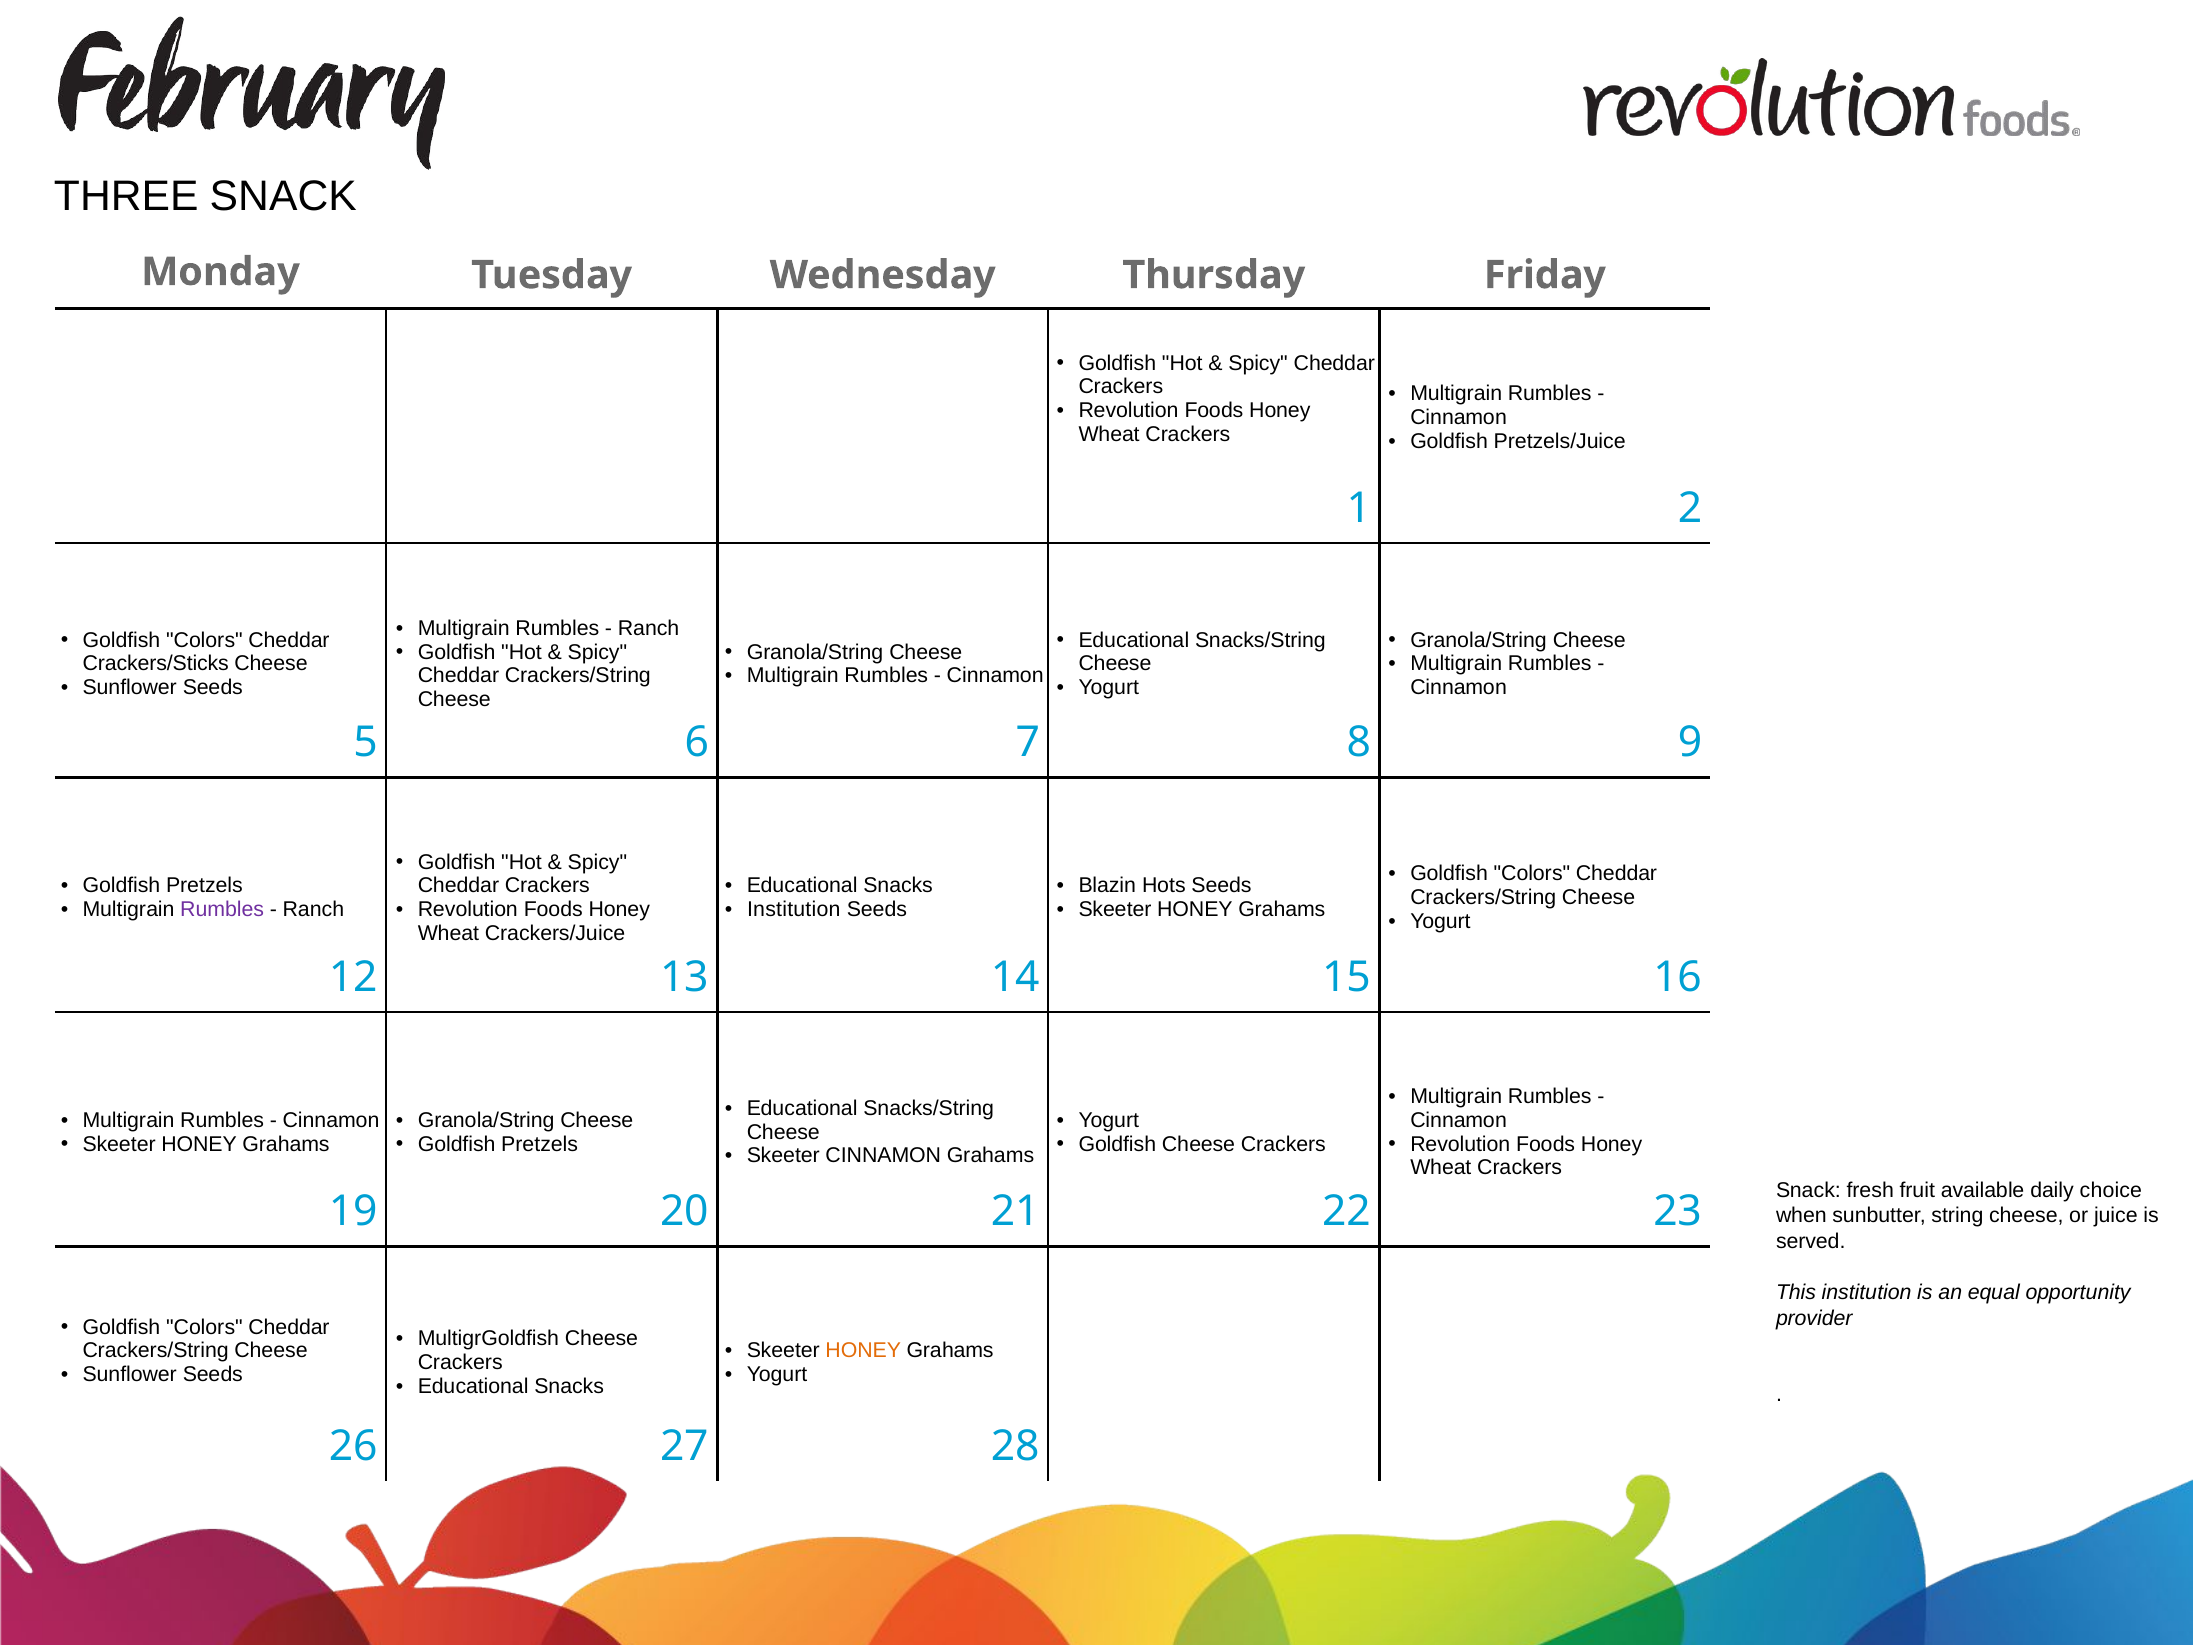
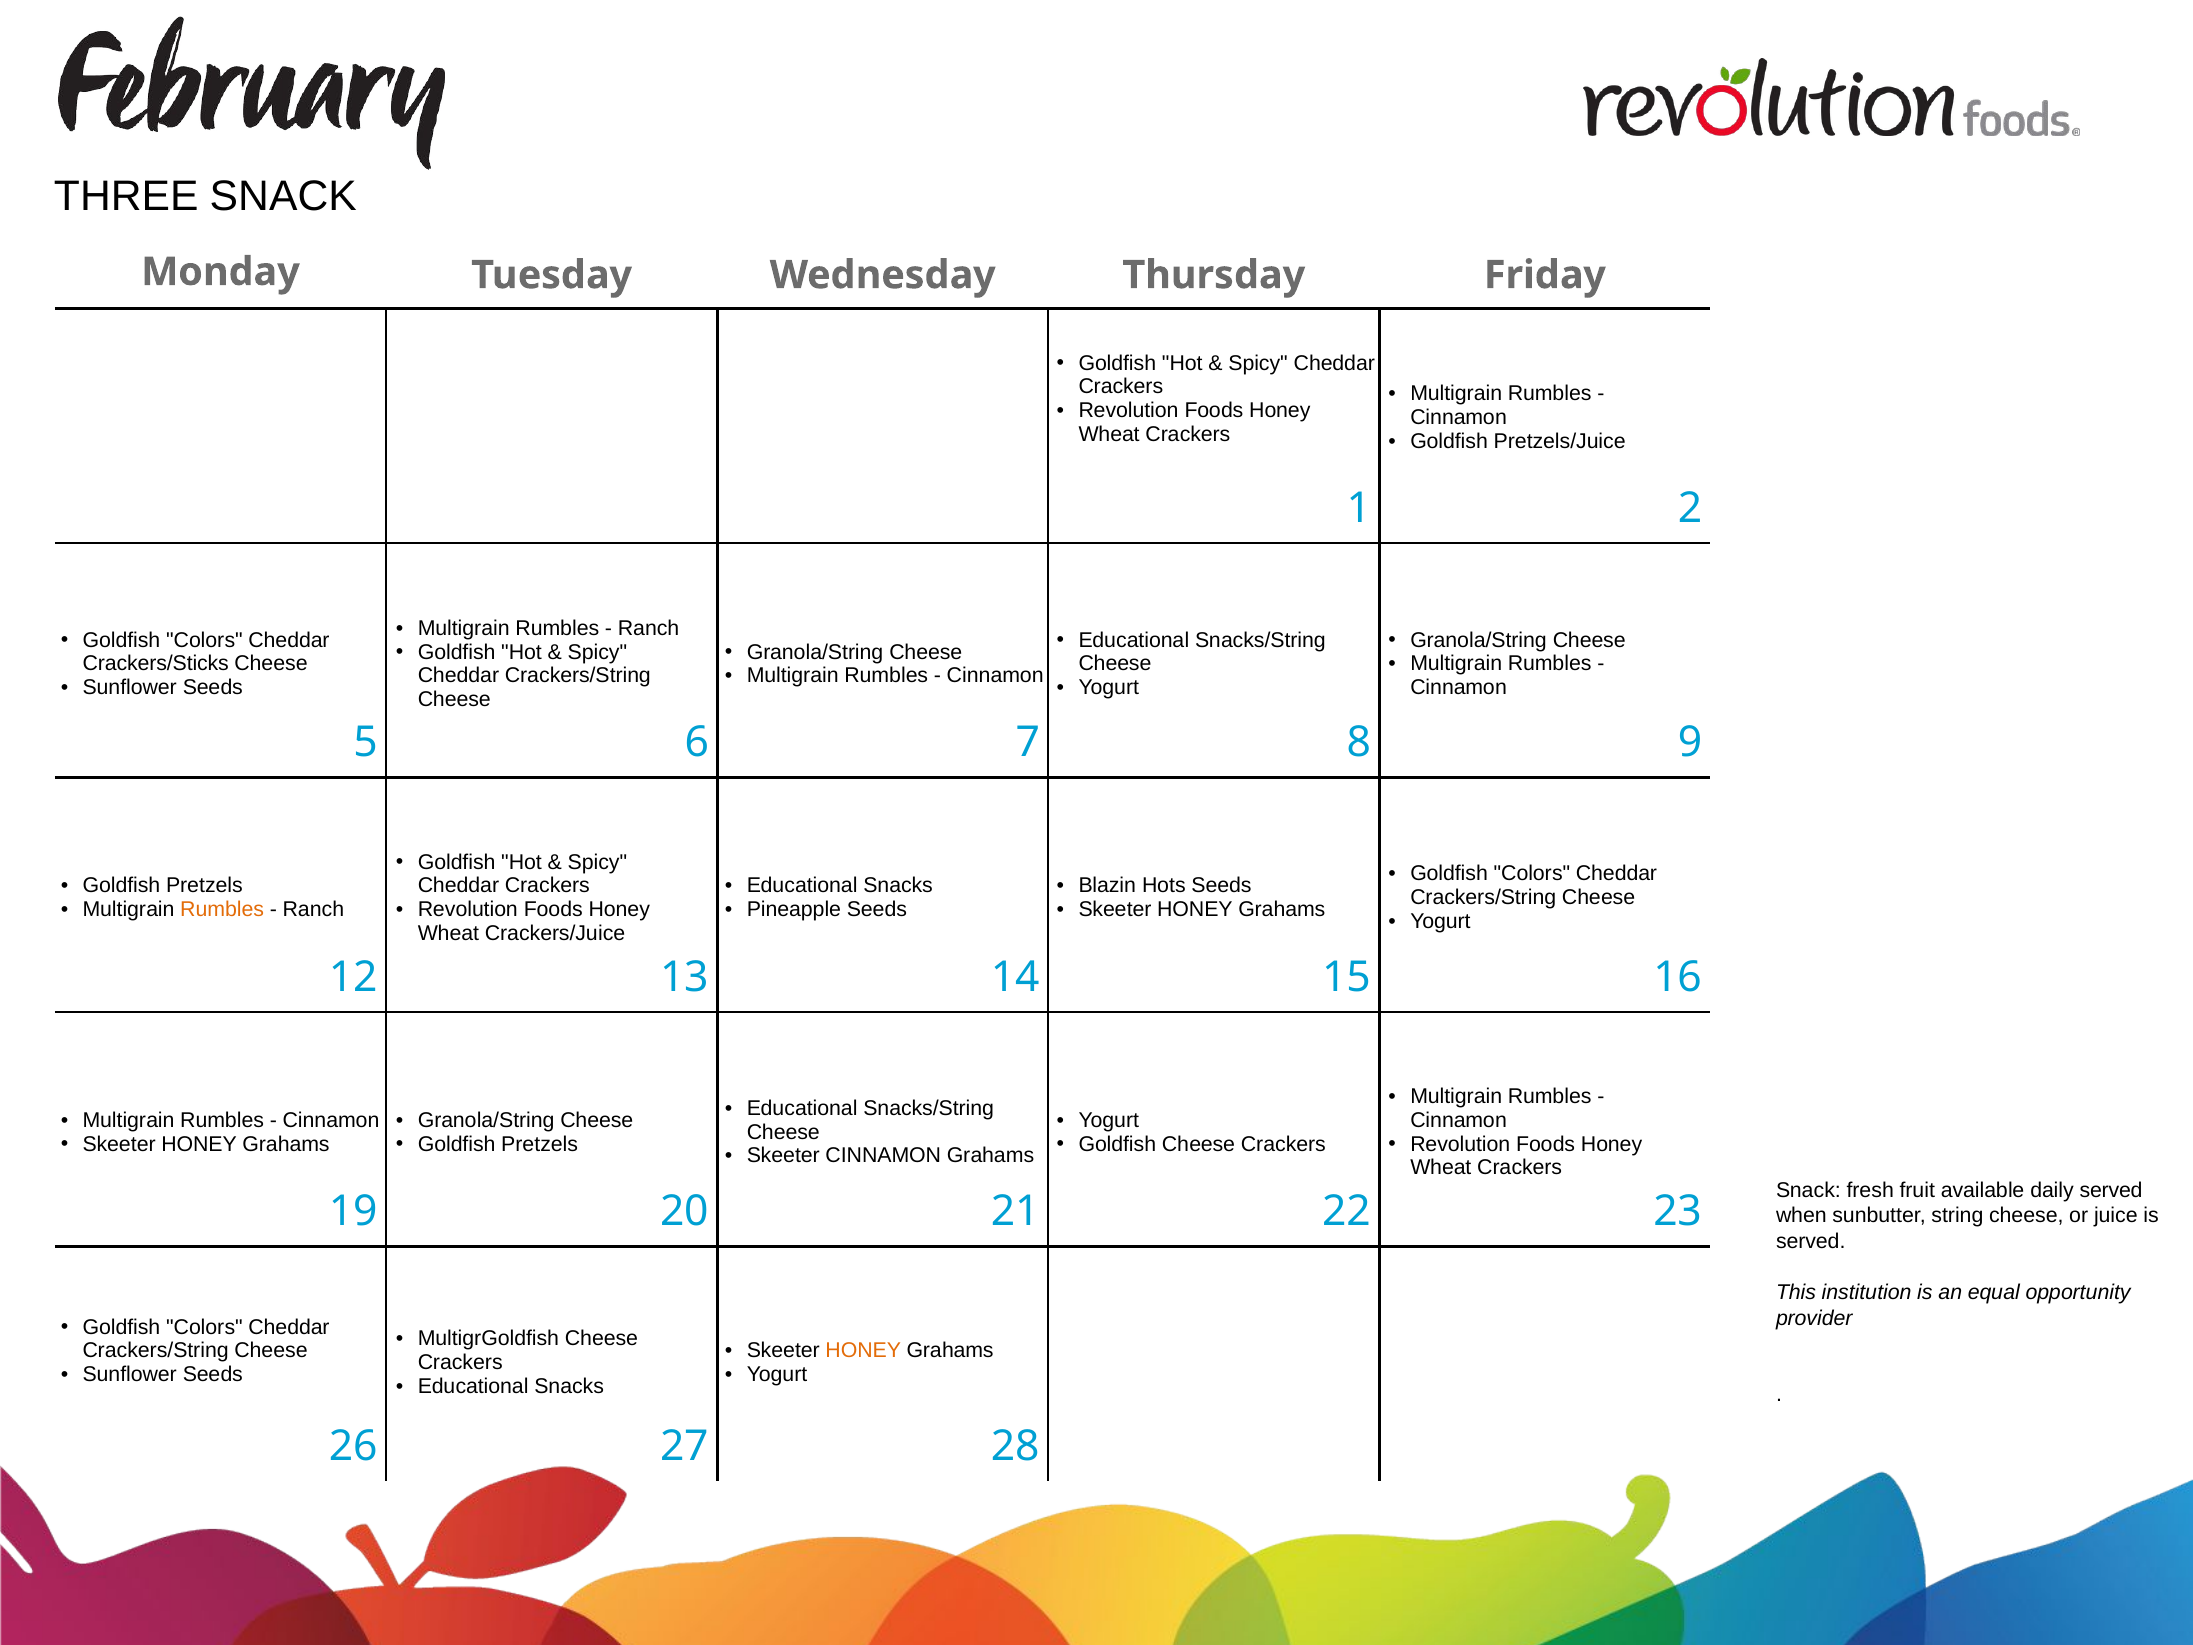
Rumbles at (222, 909) colour: purple -> orange
Institution at (794, 909): Institution -> Pineapple
daily choice: choice -> served
